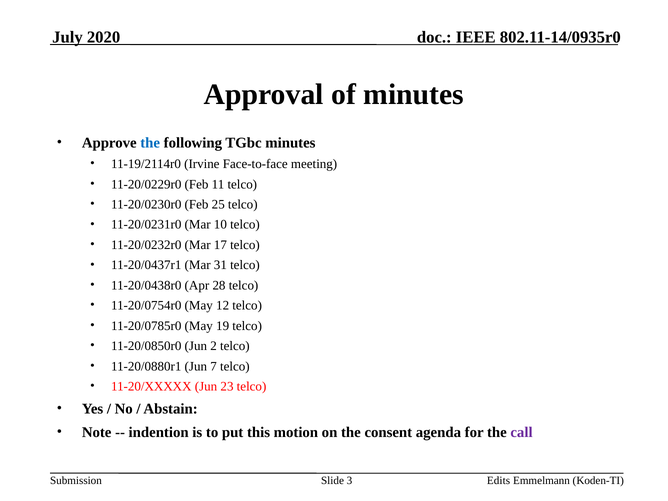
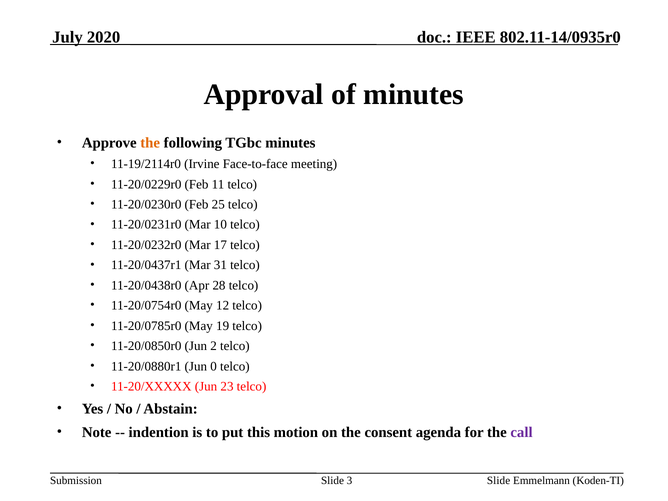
the at (150, 143) colour: blue -> orange
7: 7 -> 0
Edits at (499, 480): Edits -> Slide
